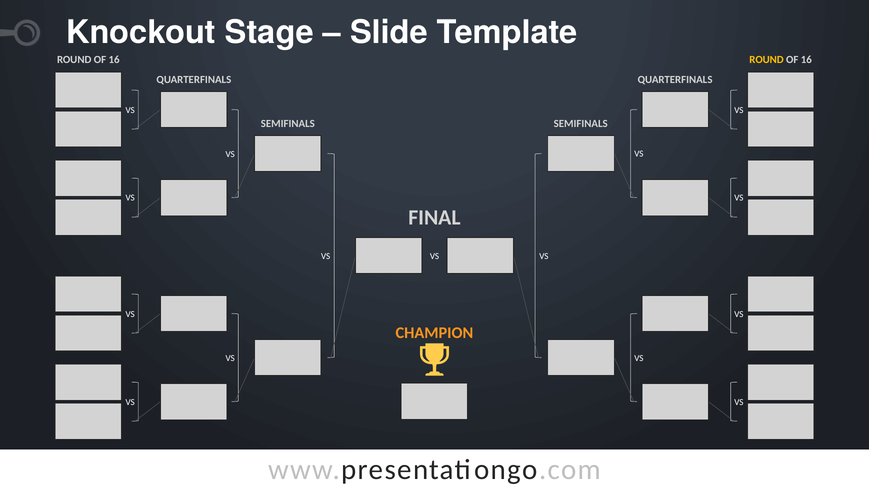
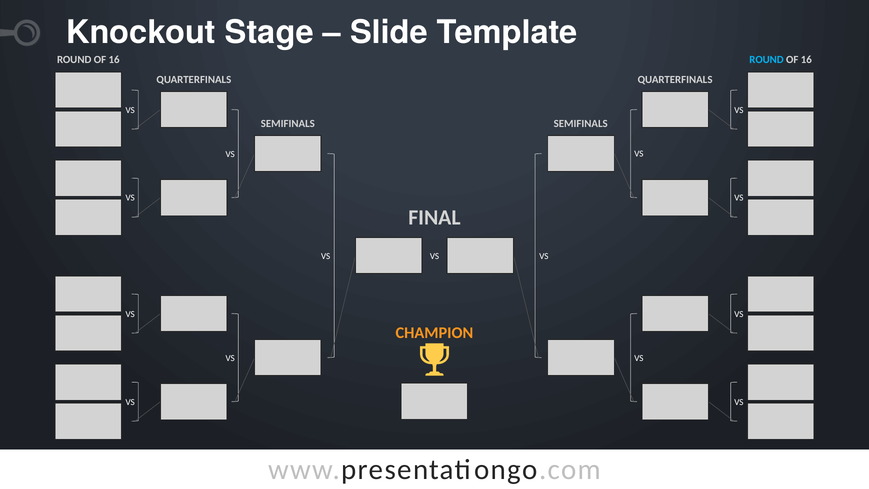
ROUND at (766, 60) colour: yellow -> light blue
